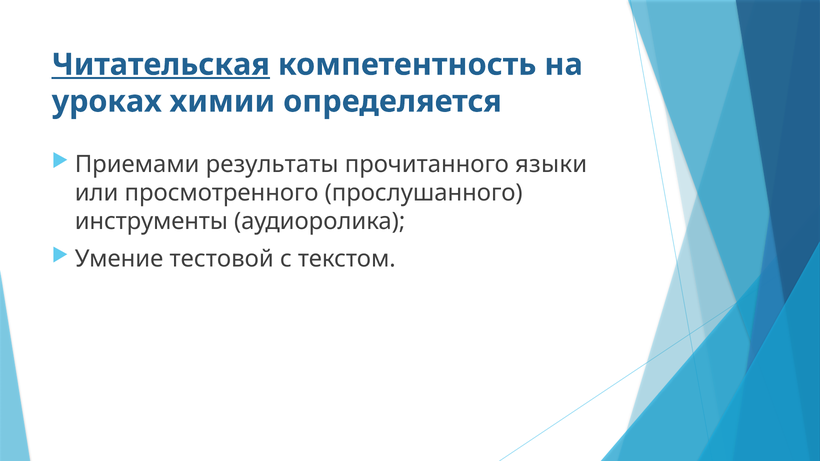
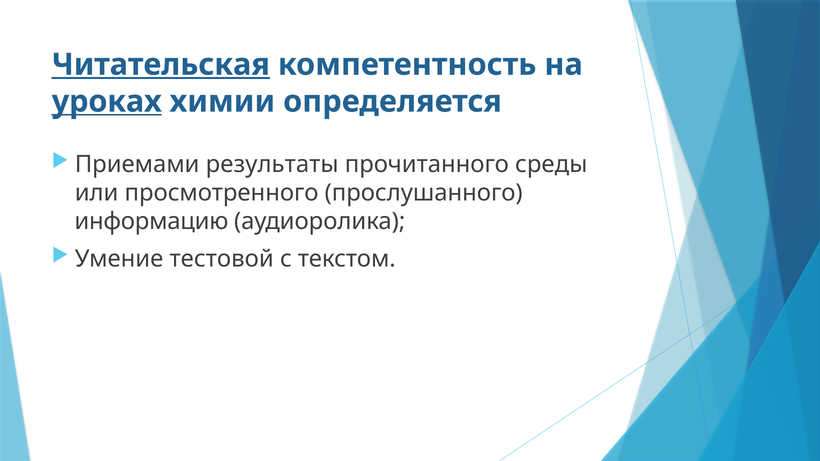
уроках underline: none -> present
языки: языки -> среды
инструменты: инструменты -> информацию
